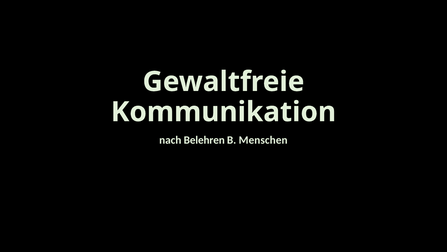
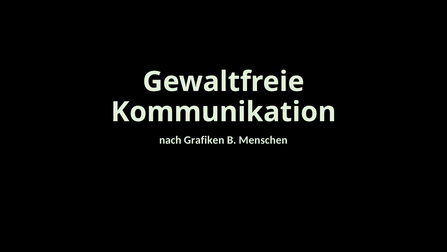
Belehren: Belehren -> Grafiken
